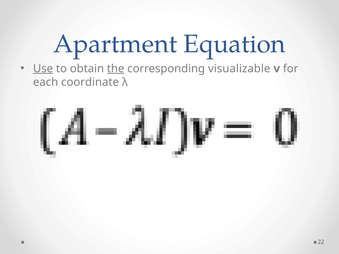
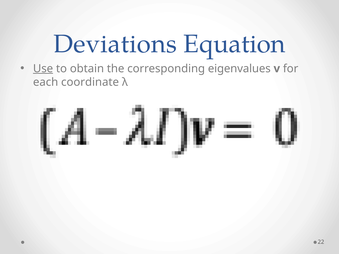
Apartment: Apartment -> Deviations
the underline: present -> none
visualizable: visualizable -> eigenvalues
